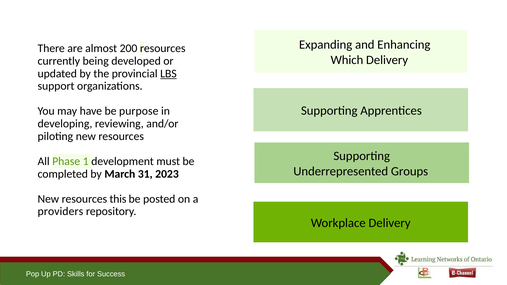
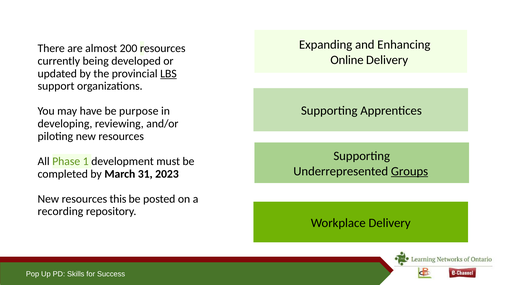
Which: Which -> Online
Groups underline: none -> present
providers: providers -> recording
